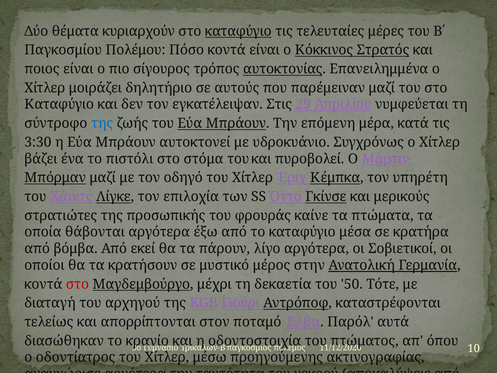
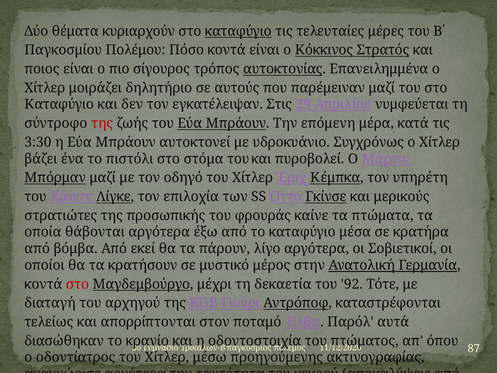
της at (102, 123) colour: blue -> red
50: 50 -> 92
10: 10 -> 87
